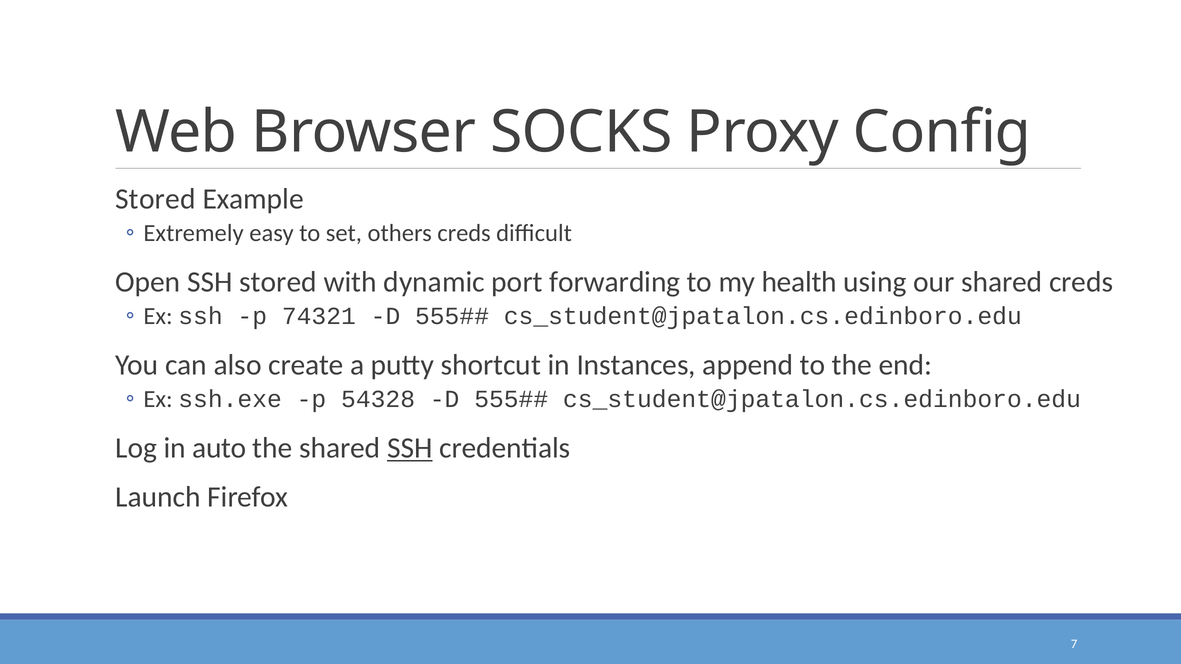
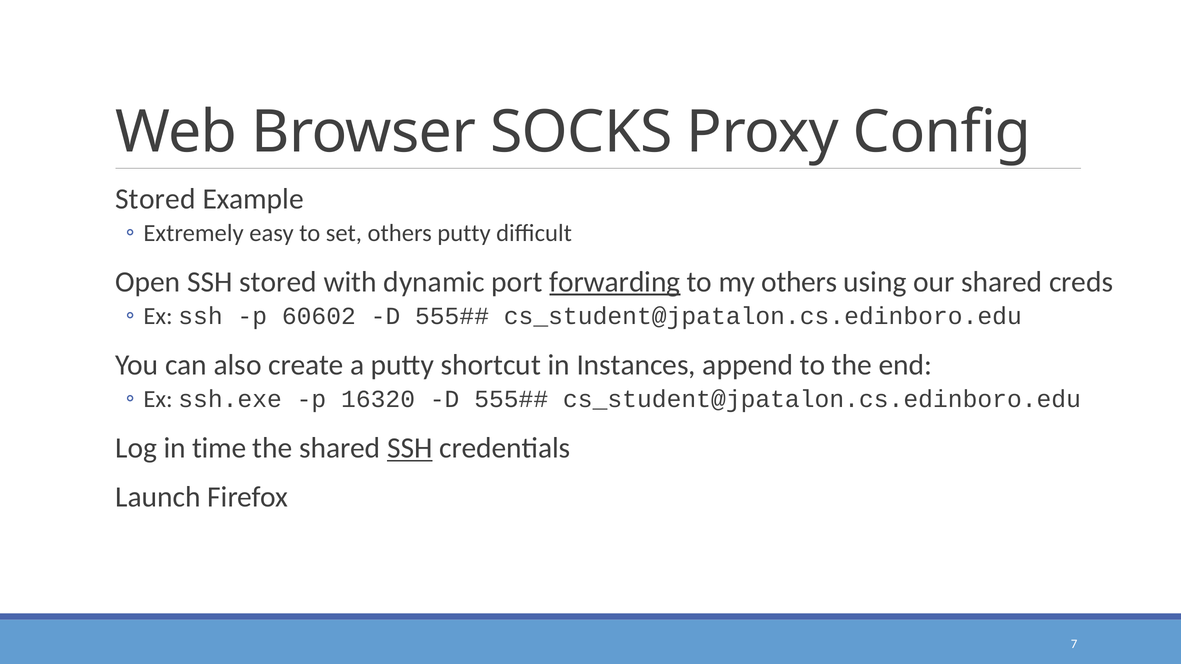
others creds: creds -> putty
forwarding underline: none -> present
my health: health -> others
74321: 74321 -> 60602
54328: 54328 -> 16320
auto: auto -> time
